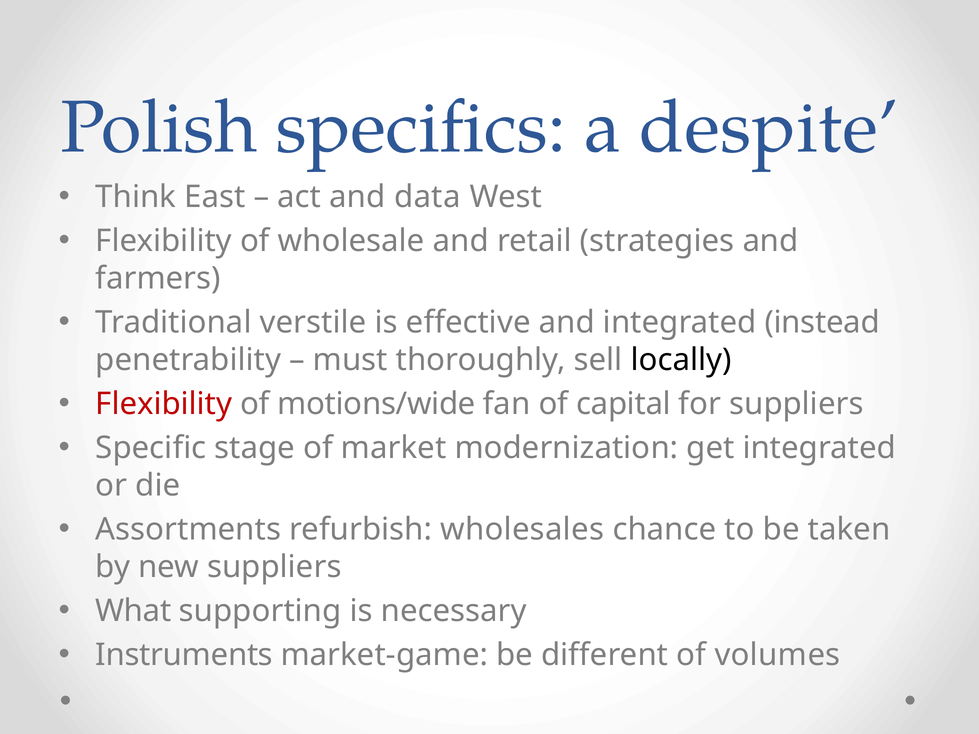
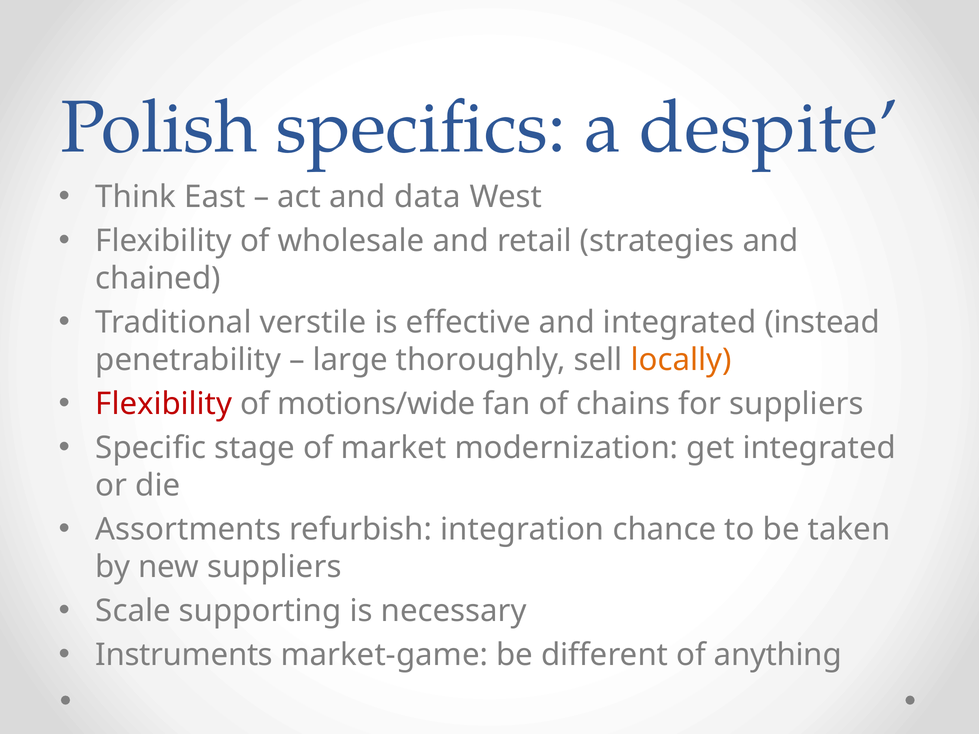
farmers: farmers -> chained
must: must -> large
locally colour: black -> orange
capital: capital -> chains
wholesales: wholesales -> integration
What: What -> Scale
volumes: volumes -> anything
